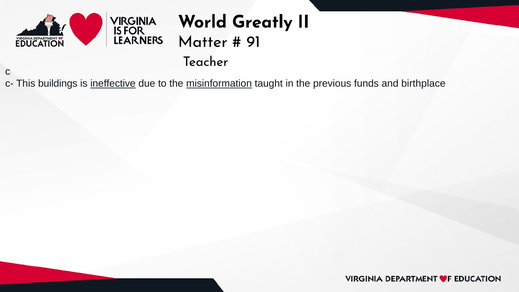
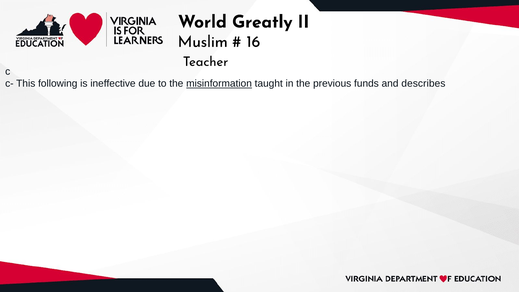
Matter: Matter -> Muslim
91: 91 -> 16
buildings: buildings -> following
ineffective underline: present -> none
birthplace: birthplace -> describes
